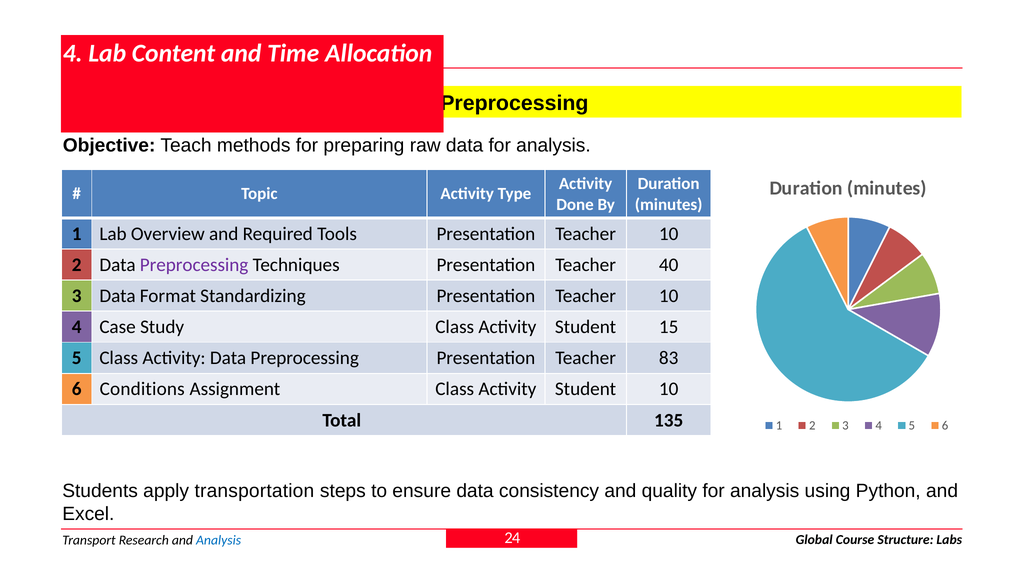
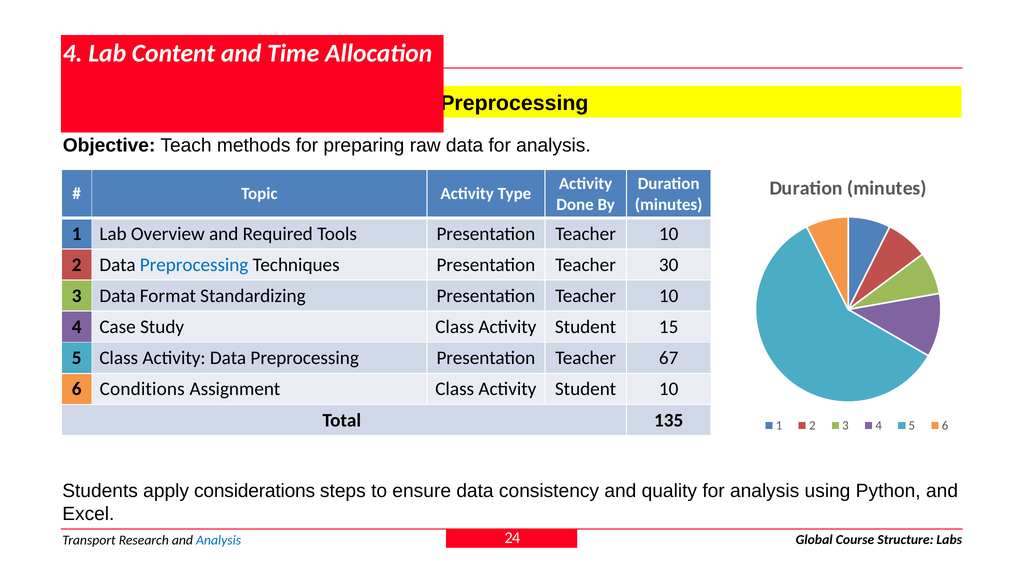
Preprocessing at (194, 265) colour: purple -> blue
40: 40 -> 30
83: 83 -> 67
transportation: transportation -> considerations
